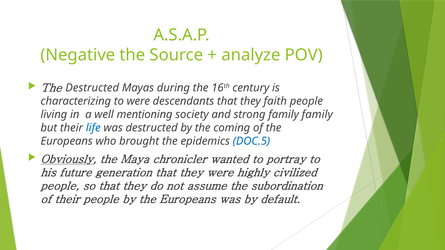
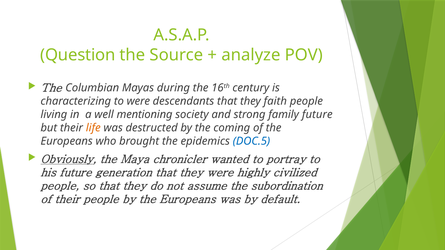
Negative: Negative -> Question
The Destructed: Destructed -> Columbian
family family: family -> future
life colour: blue -> orange
